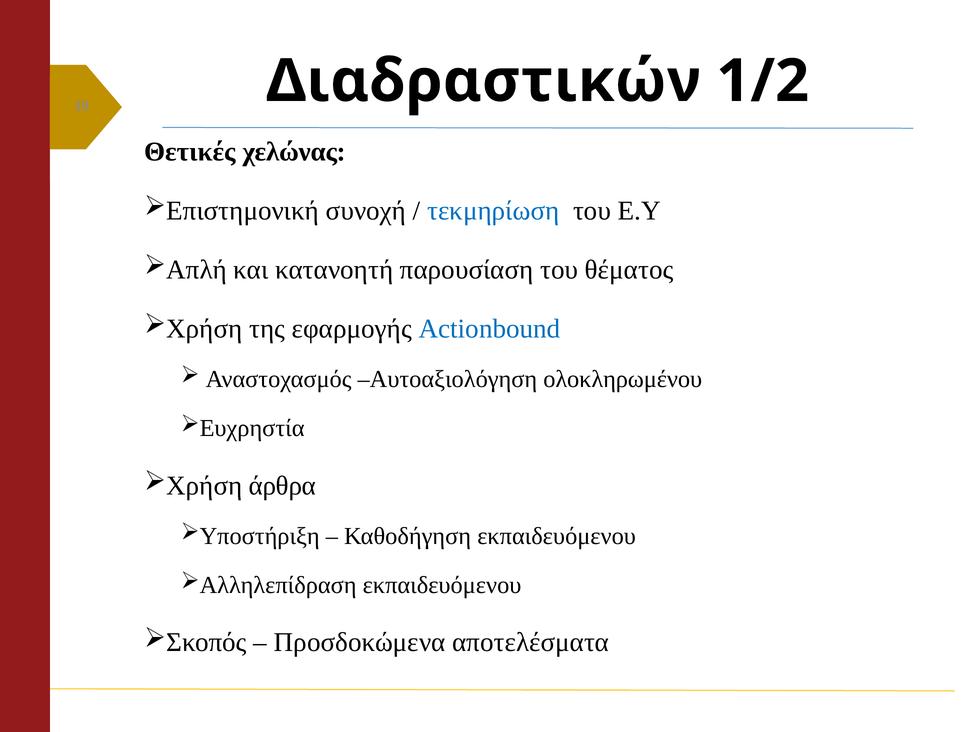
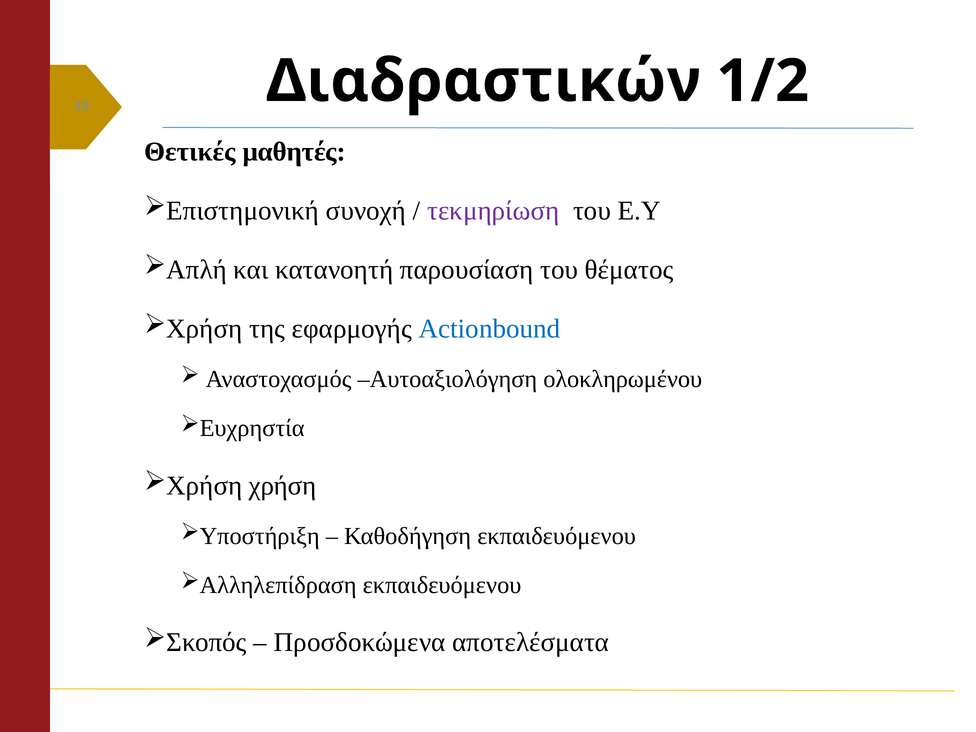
χελώνας: χελώνας -> μαθητές
τεκμηρίωση colour: blue -> purple
άρθρα: άρθρα -> χρήση
